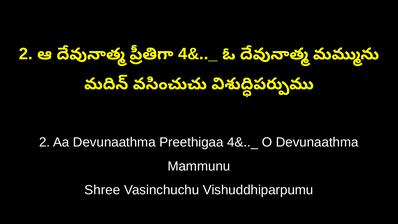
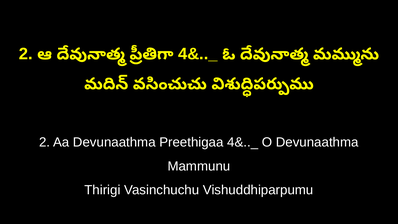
Shree: Shree -> Thirigi
